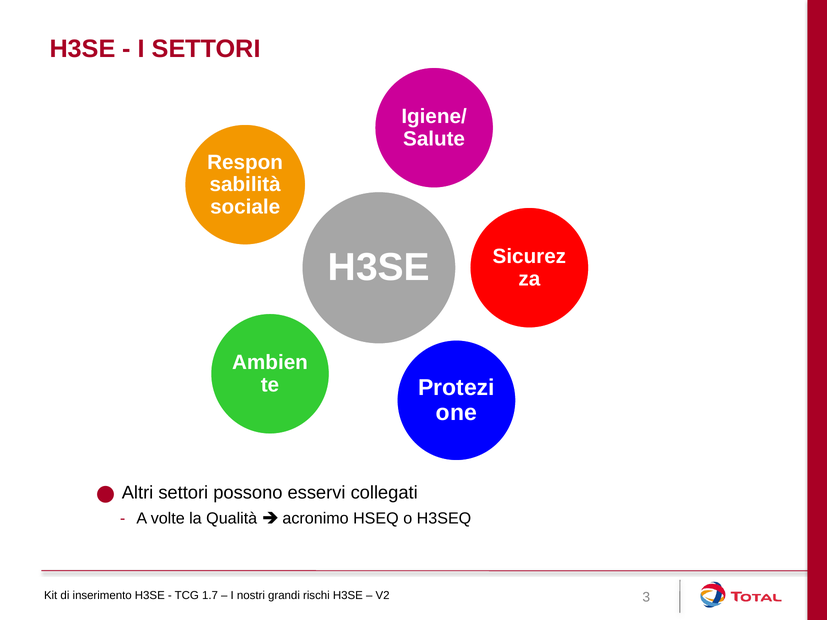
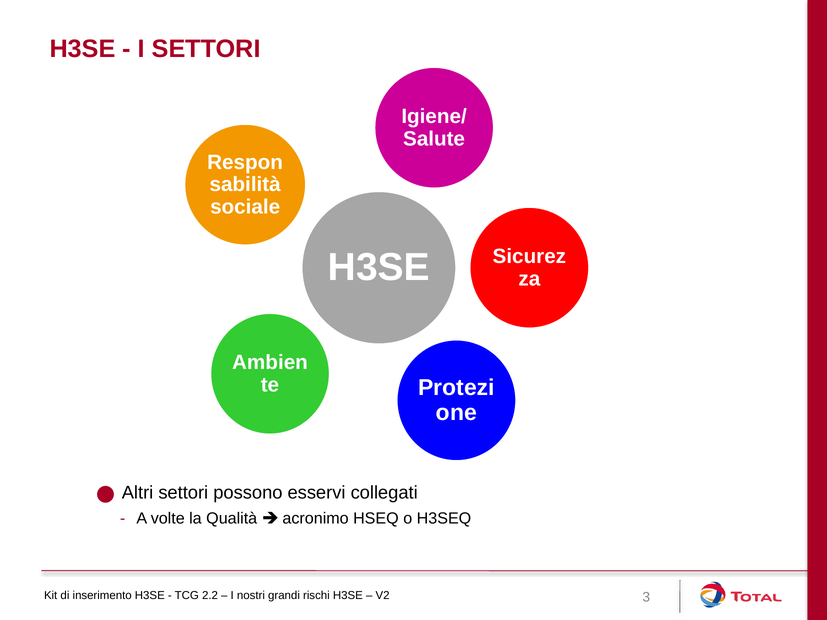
1.7: 1.7 -> 2.2
